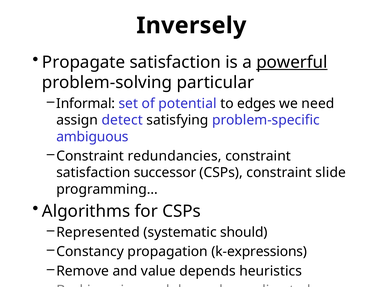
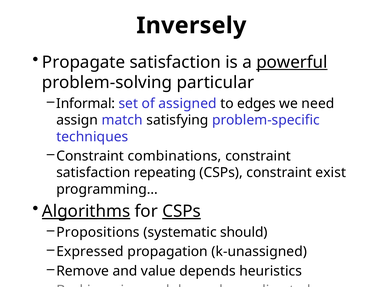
potential: potential -> assigned
detect: detect -> match
ambiguous: ambiguous -> techniques
redundancies: redundancies -> combinations
successor: successor -> repeating
slide: slide -> exist
Algorithms underline: none -> present
CSPs at (182, 212) underline: none -> present
Represented: Represented -> Propositions
Constancy: Constancy -> Expressed
k-expressions: k-expressions -> k-unassigned
